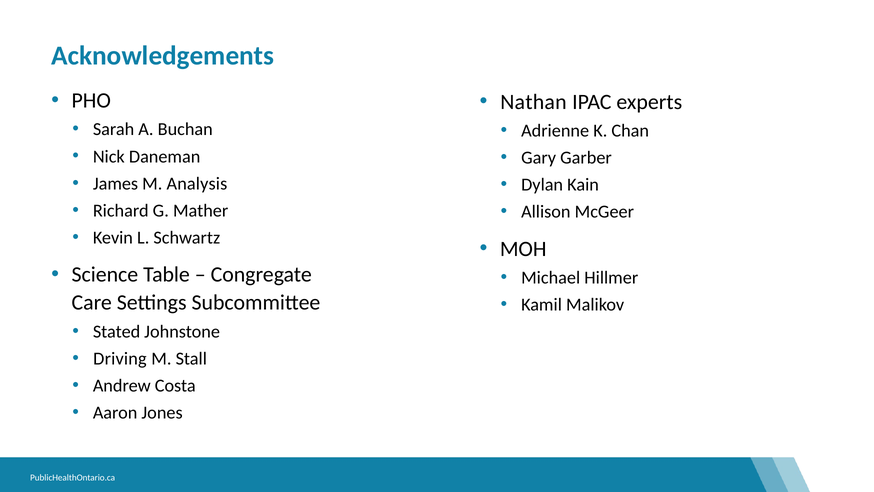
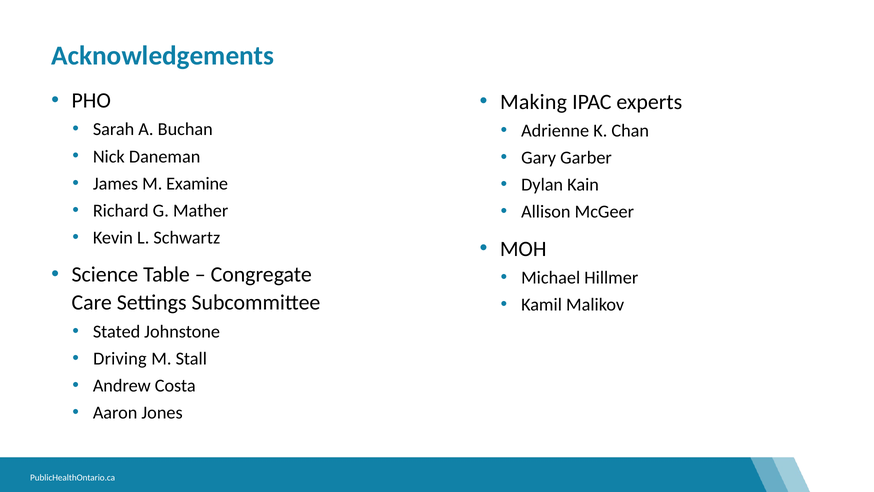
Nathan: Nathan -> Making
Analysis: Analysis -> Examine
